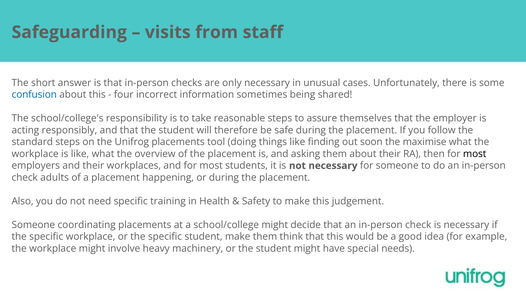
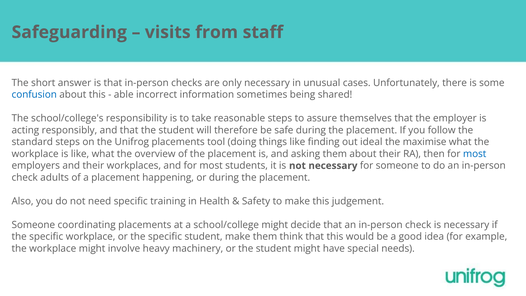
four: four -> able
soon: soon -> ideal
most at (475, 154) colour: black -> blue
